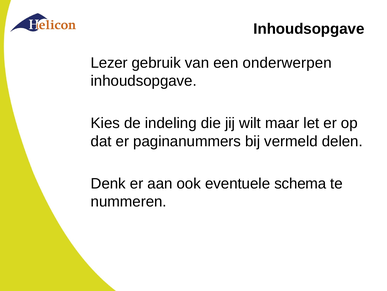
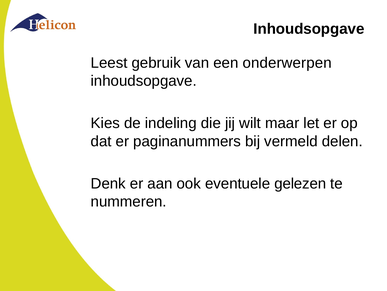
Lezer: Lezer -> Leest
schema: schema -> gelezen
